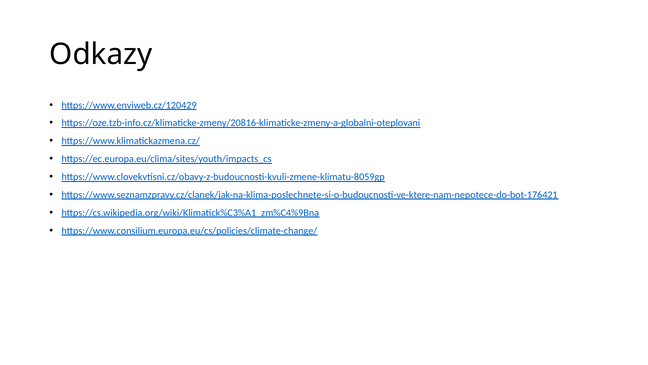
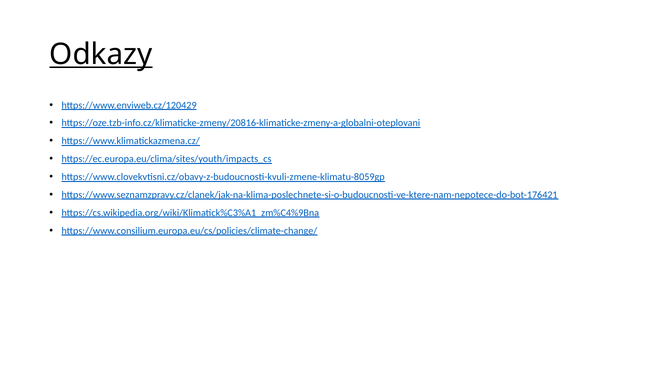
Odkazy underline: none -> present
